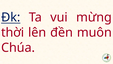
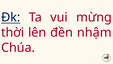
muôn: muôn -> nhậm
